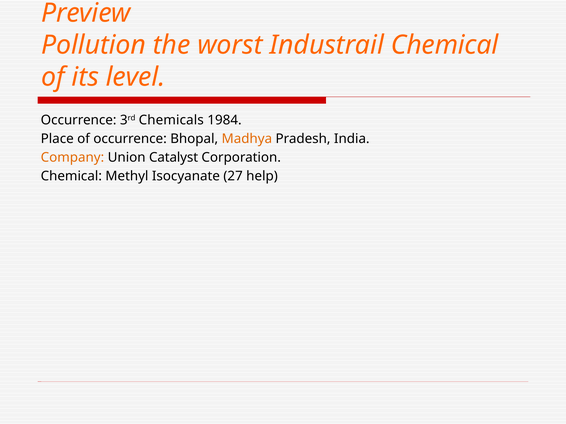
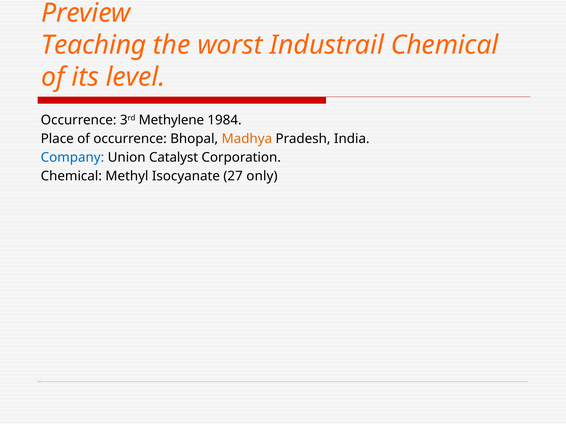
Pollution: Pollution -> Teaching
Chemicals: Chemicals -> Methylene
Company colour: orange -> blue
help: help -> only
